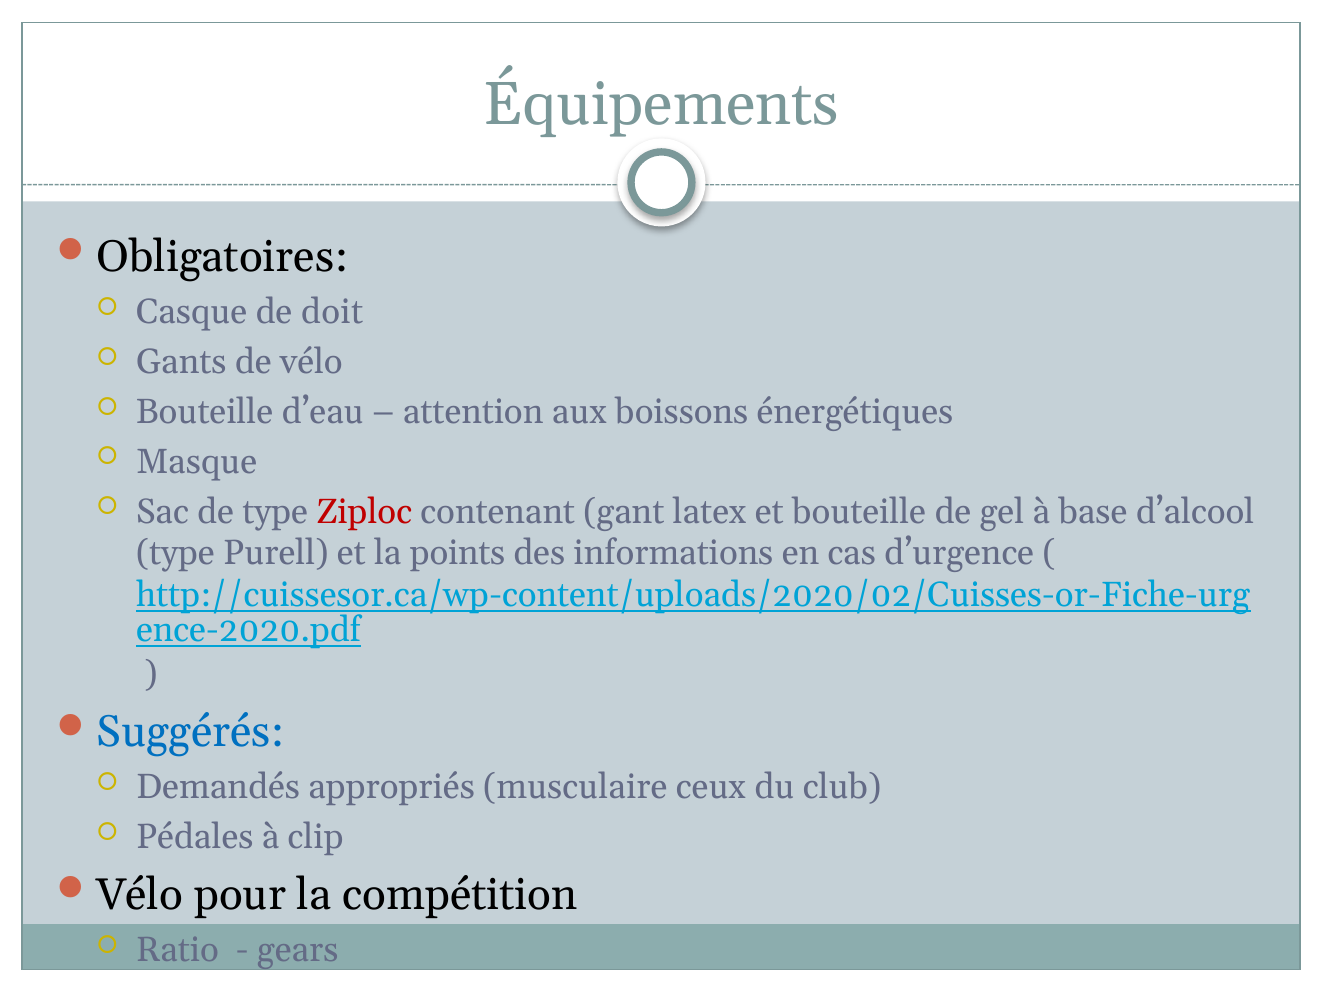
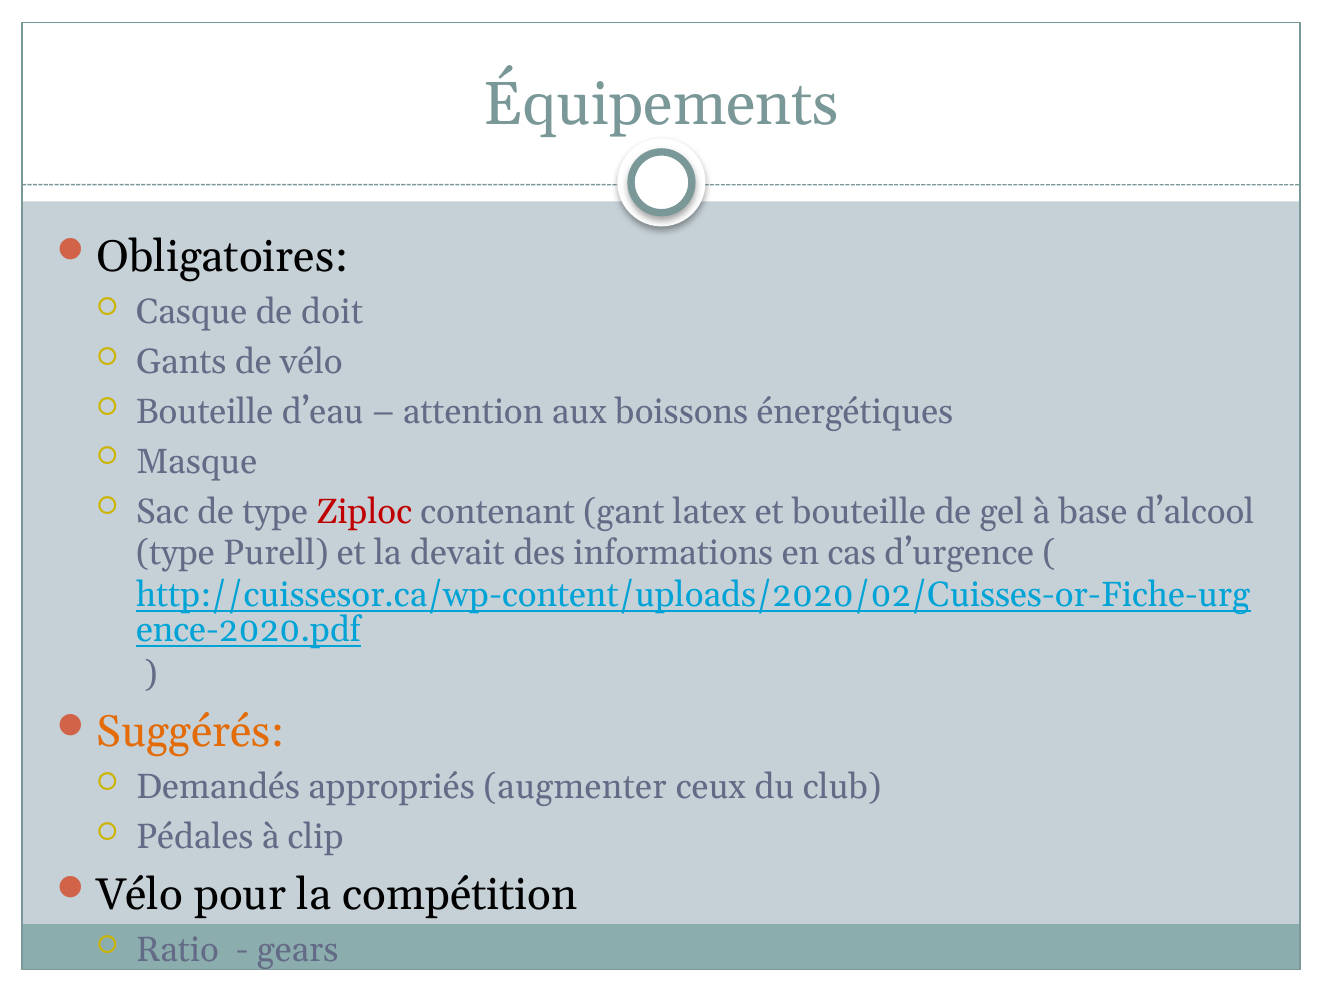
points: points -> devait
Suggérés colour: blue -> orange
musculaire: musculaire -> augmenter
